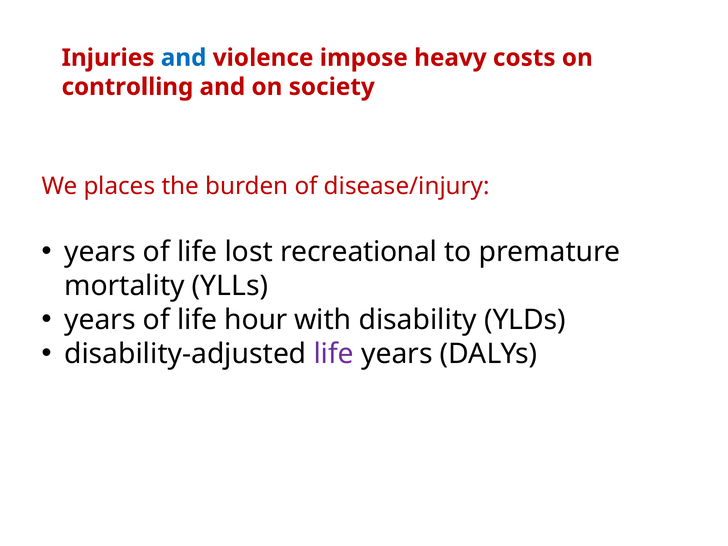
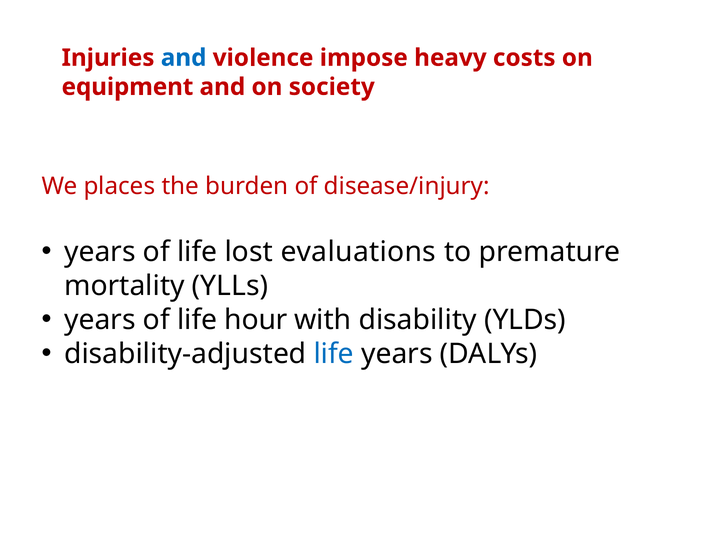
controlling: controlling -> equipment
recreational: recreational -> evaluations
life at (334, 354) colour: purple -> blue
